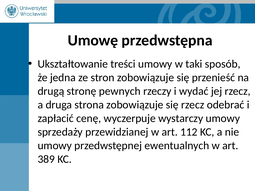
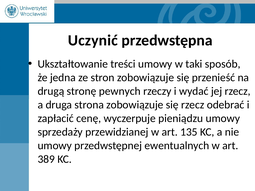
Umowę: Umowę -> Uczynić
wystarczy: wystarczy -> pieniądzu
112: 112 -> 135
